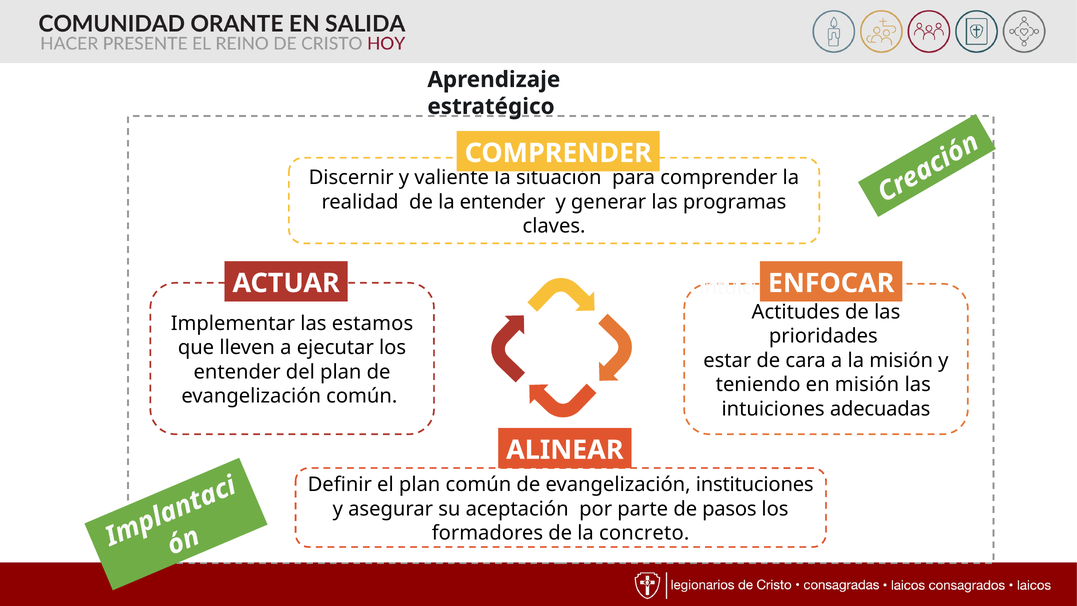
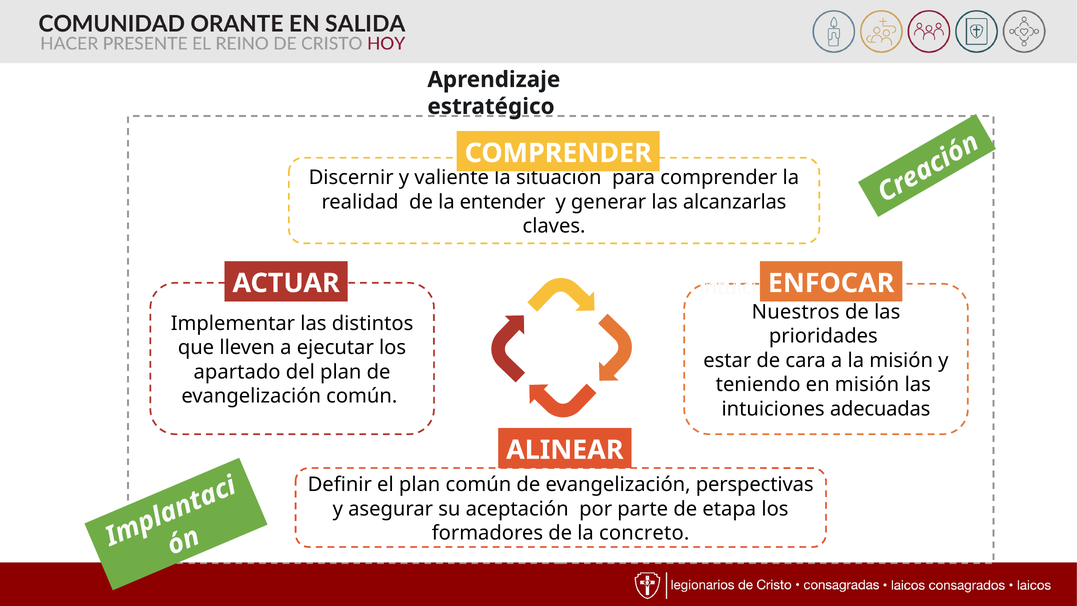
programas: programas -> alcanzarlas
Actitudes: Actitudes -> Nuestros
estamos: estamos -> distintos
entender at (237, 372): entender -> apartado
instituciones: instituciones -> perspectivas
pasos: pasos -> etapa
